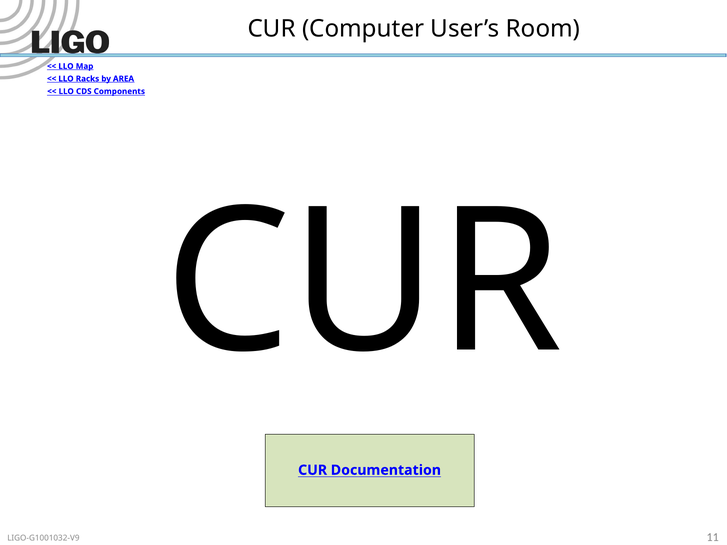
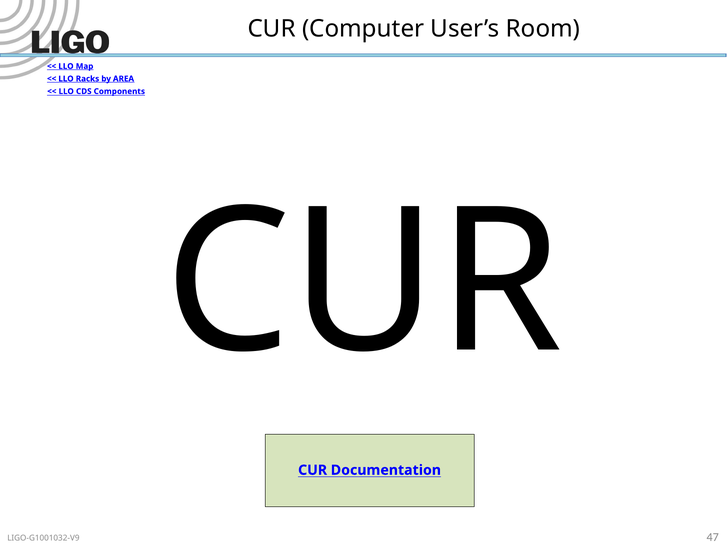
11: 11 -> 47
